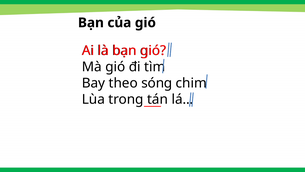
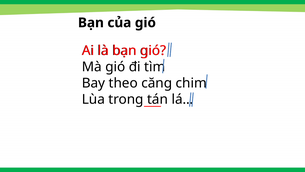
sóng: sóng -> căng
